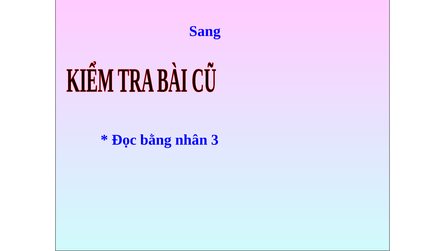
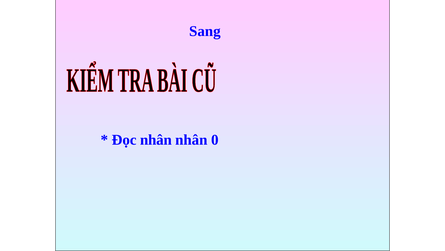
Đọc bằng: bằng -> nhân
3: 3 -> 0
